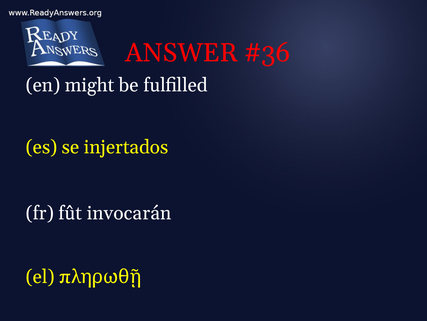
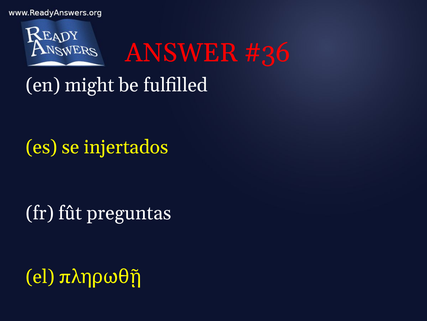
invocarán: invocarán -> preguntas
